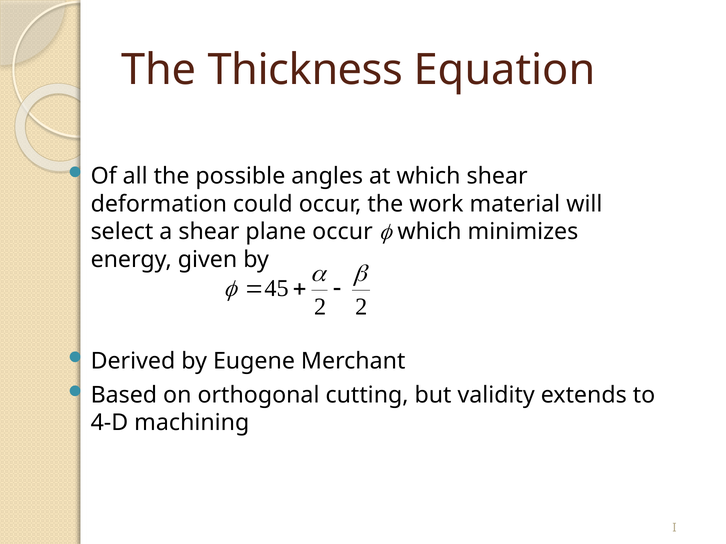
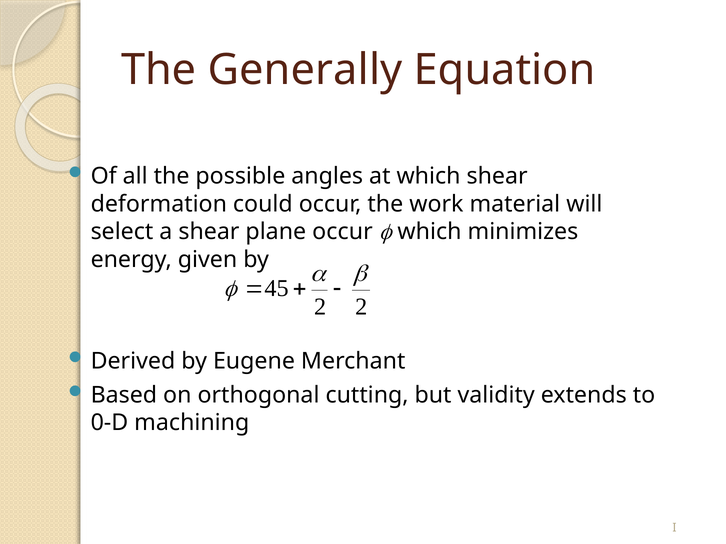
Thickness: Thickness -> Generally
4-D: 4-D -> 0-D
